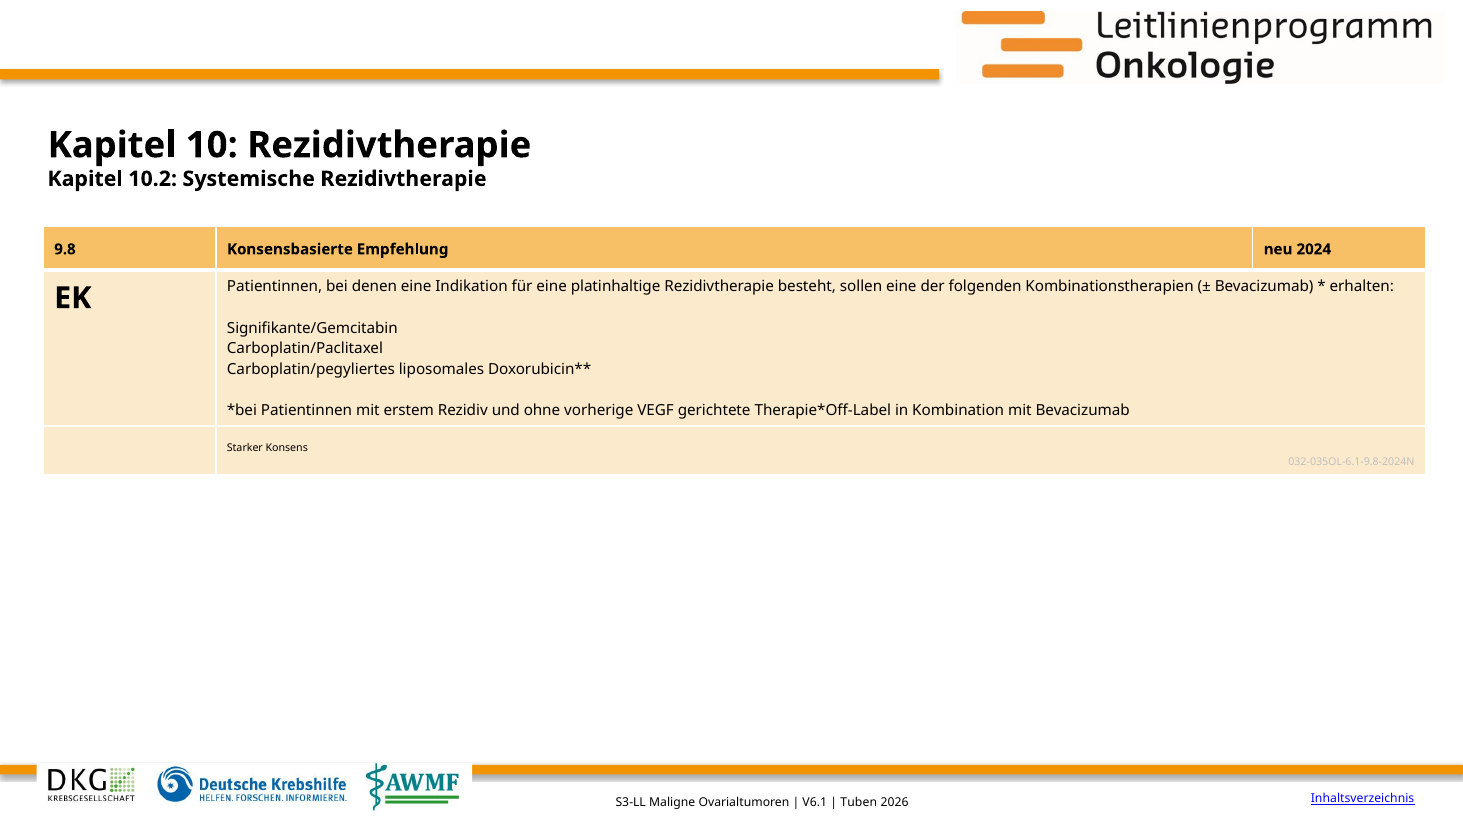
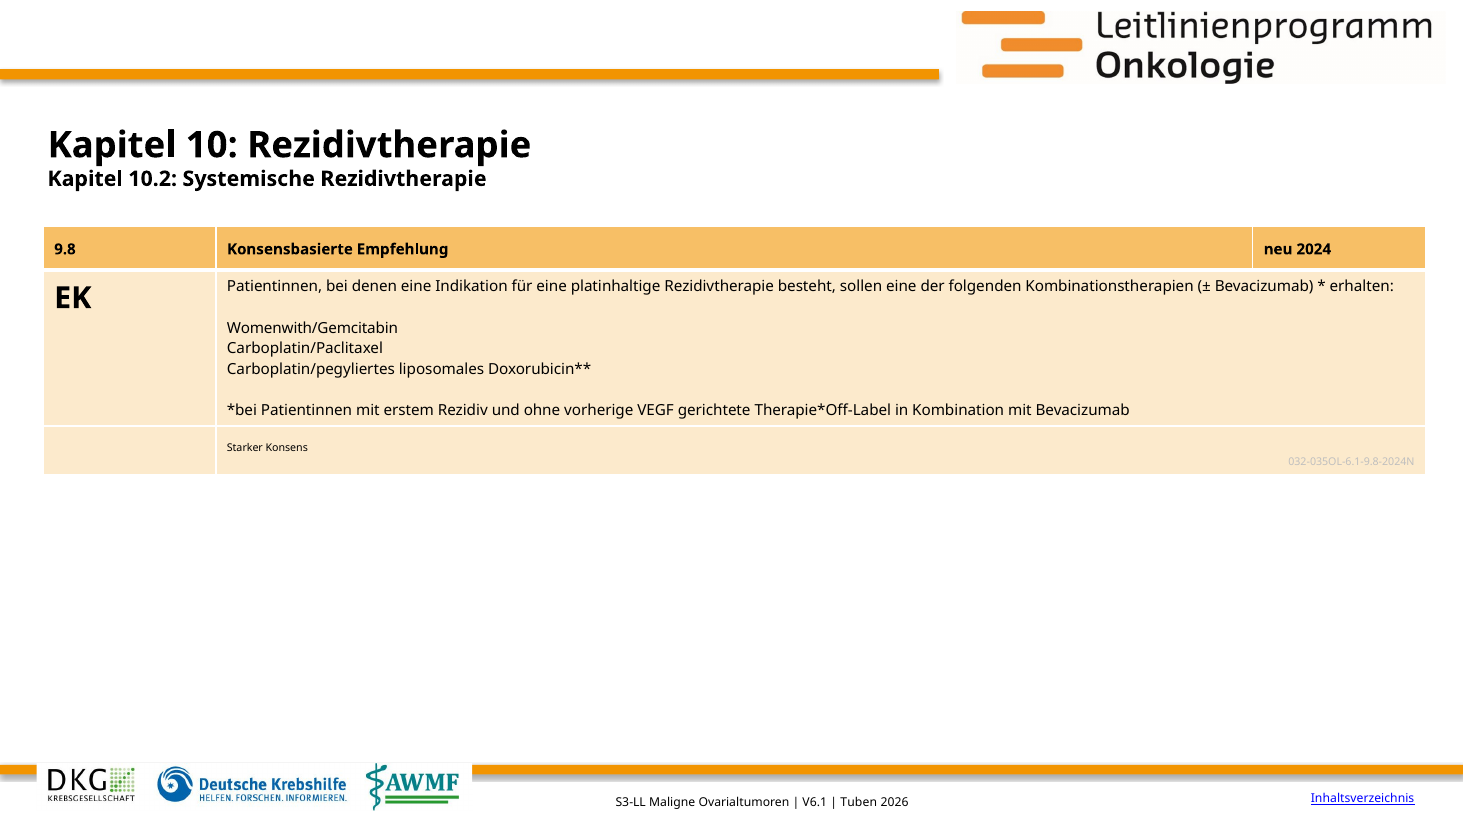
Signifikante/Gemcitabin: Signifikante/Gemcitabin -> Womenwith/Gemcitabin
